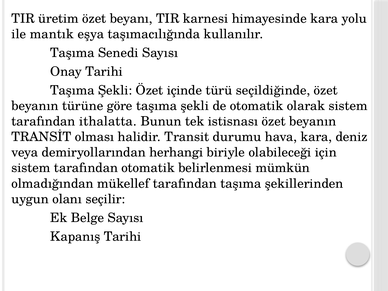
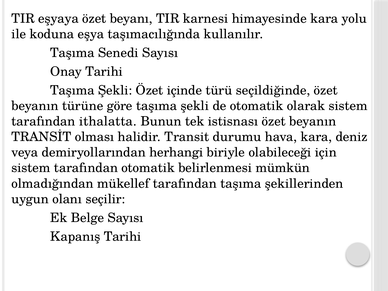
üretim: üretim -> eşyaya
mantık: mantık -> koduna
